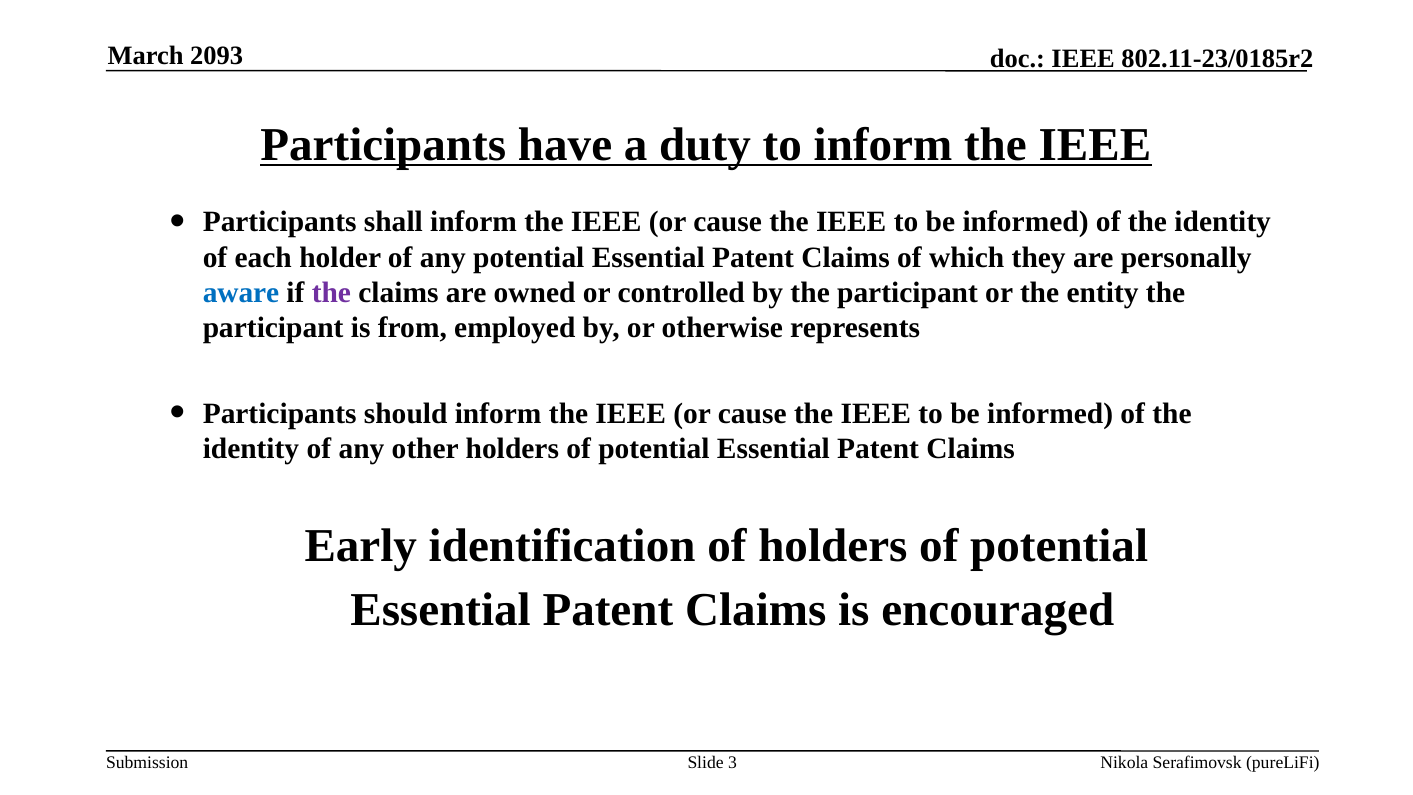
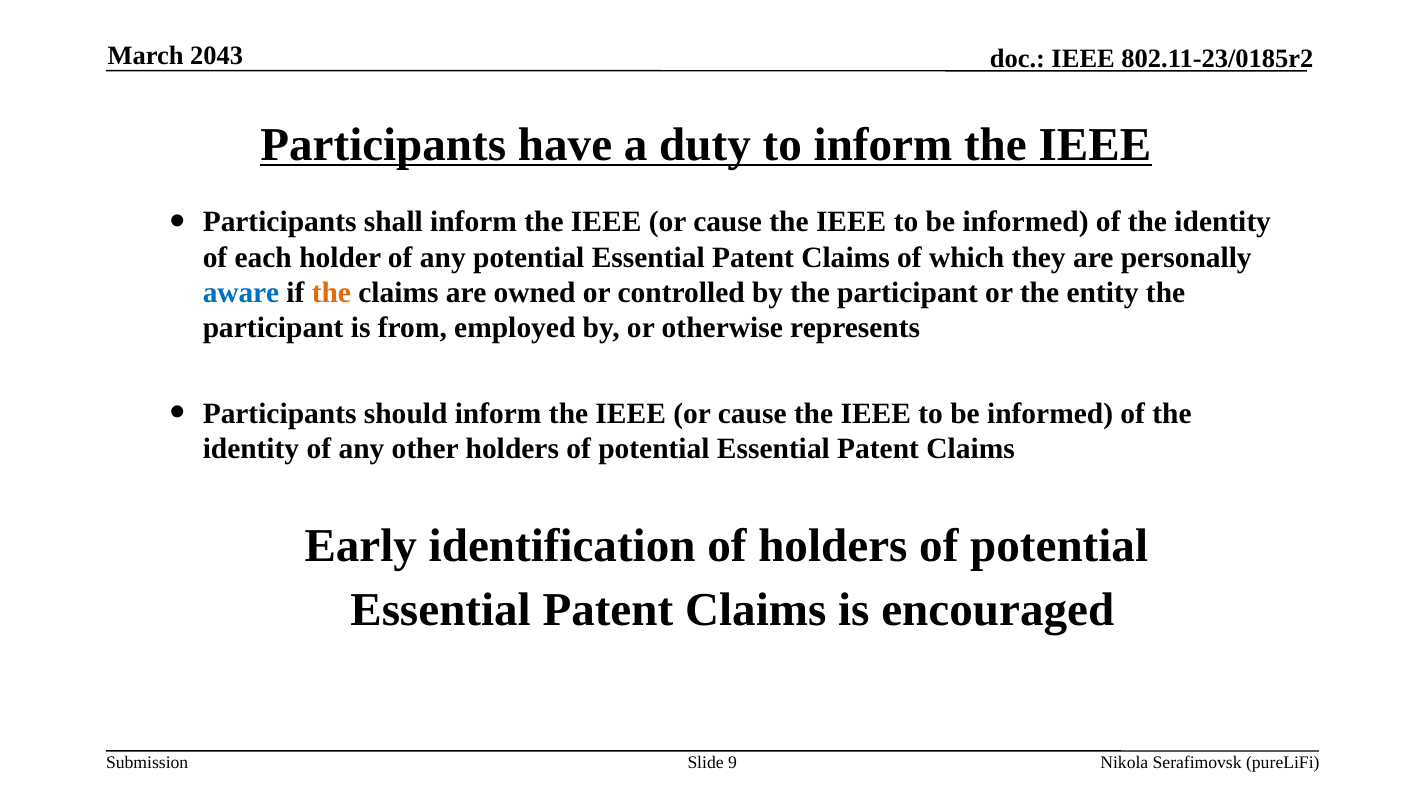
2093: 2093 -> 2043
the at (331, 293) colour: purple -> orange
3: 3 -> 9
